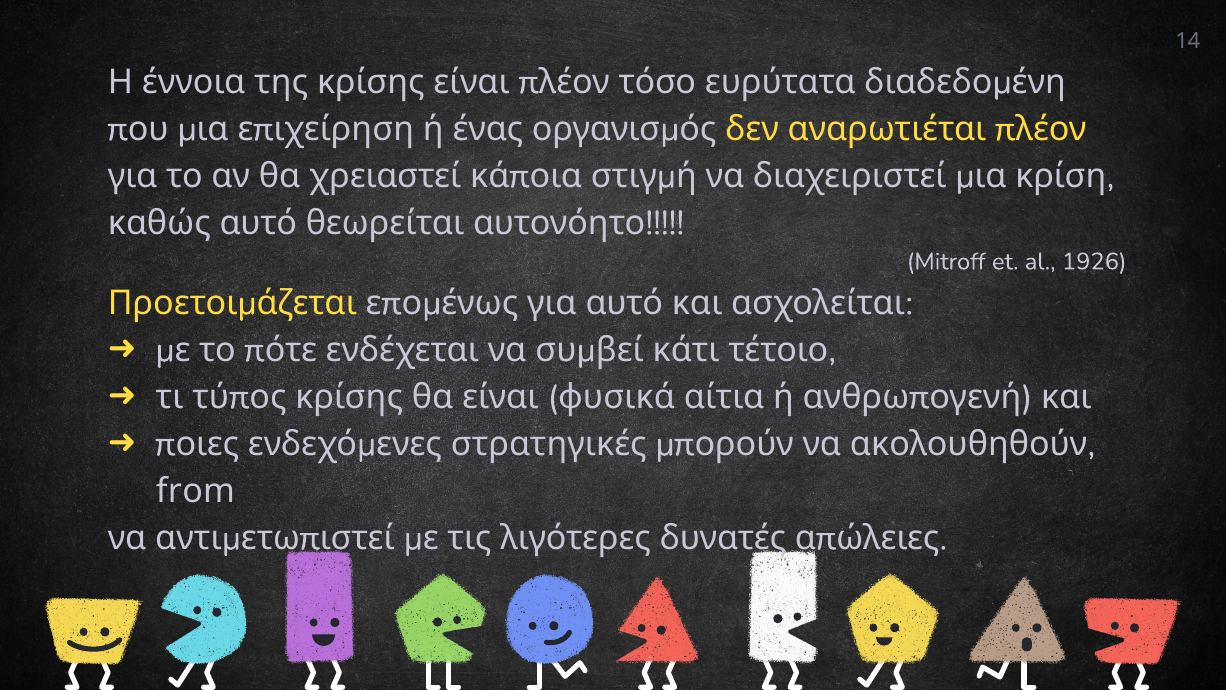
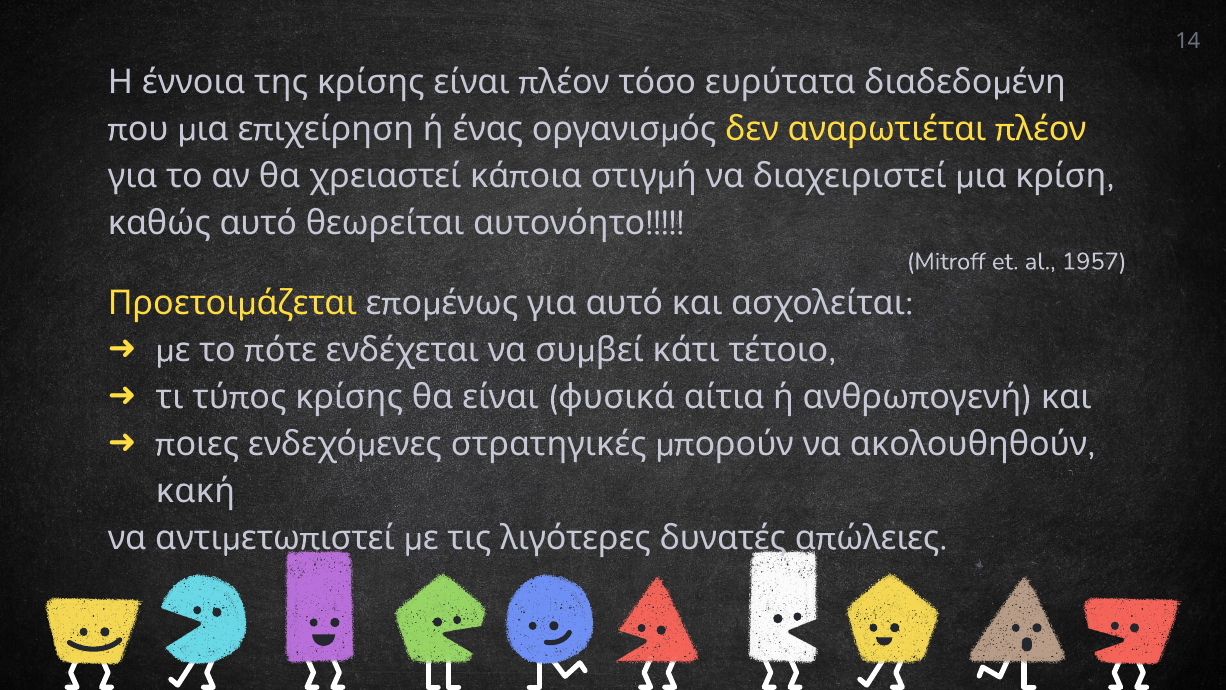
1926: 1926 -> 1957
from: from -> κακή
